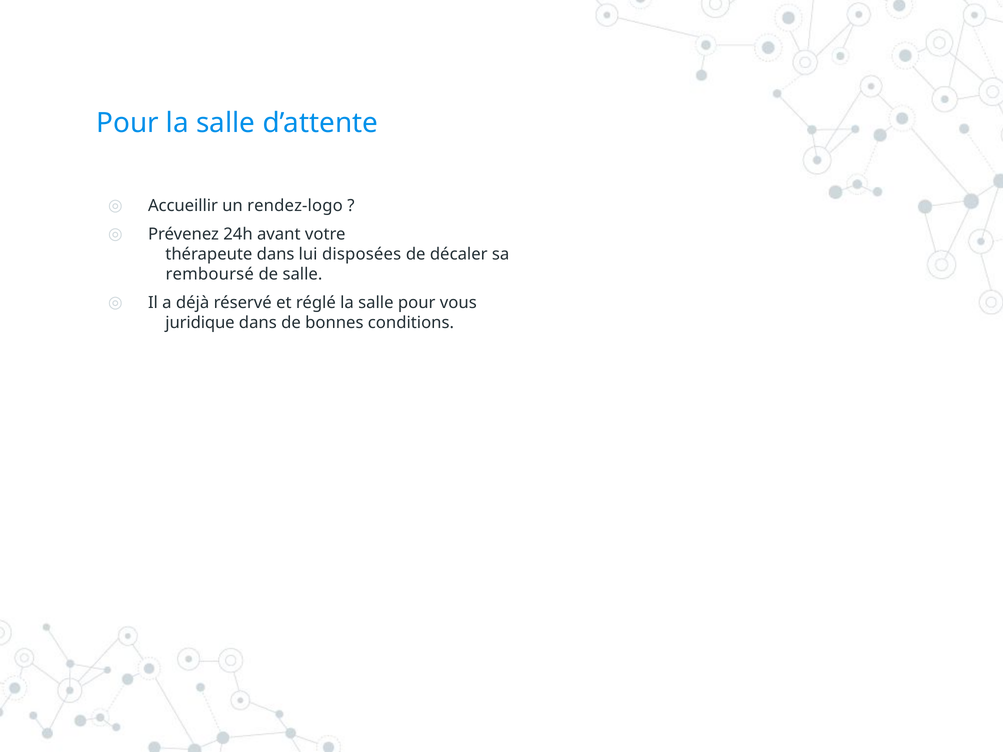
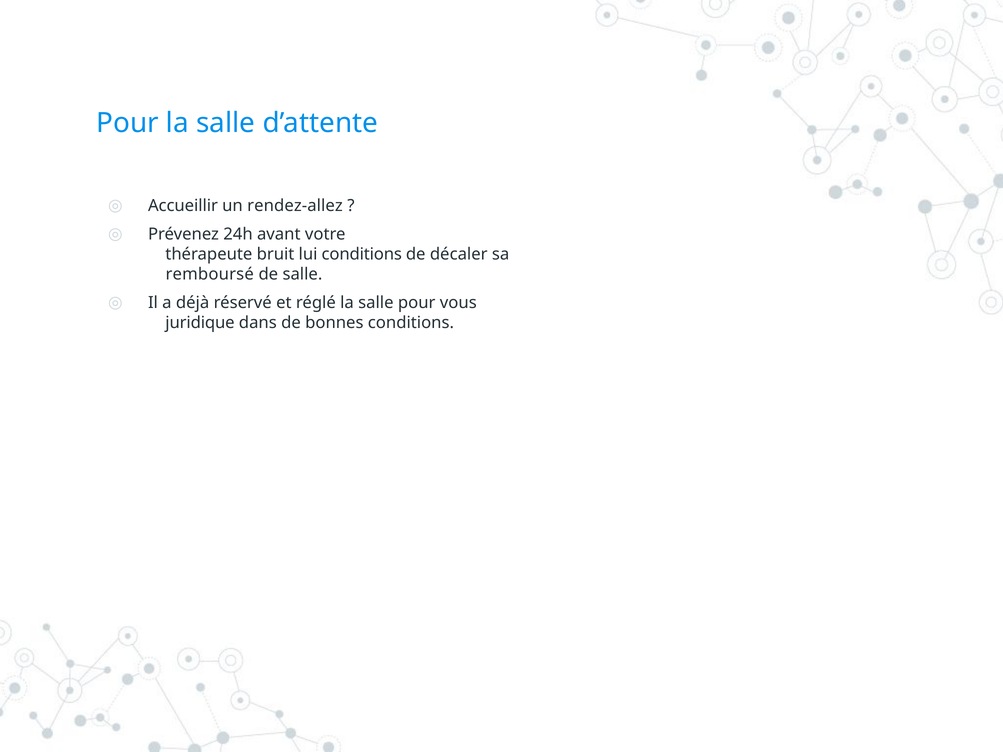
rendez-logo: rendez-logo -> rendez-allez
thérapeute dans: dans -> bruit
lui disposées: disposées -> conditions
